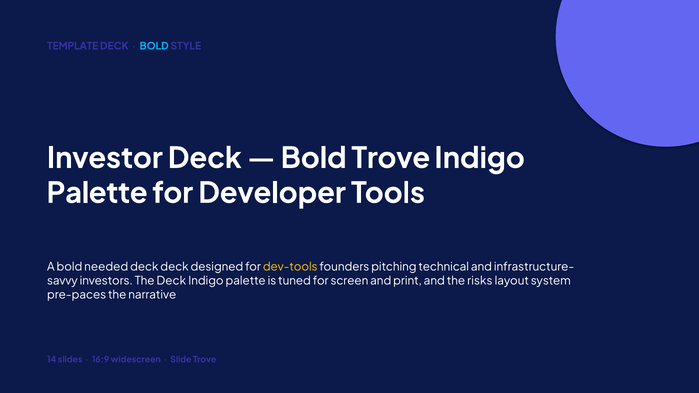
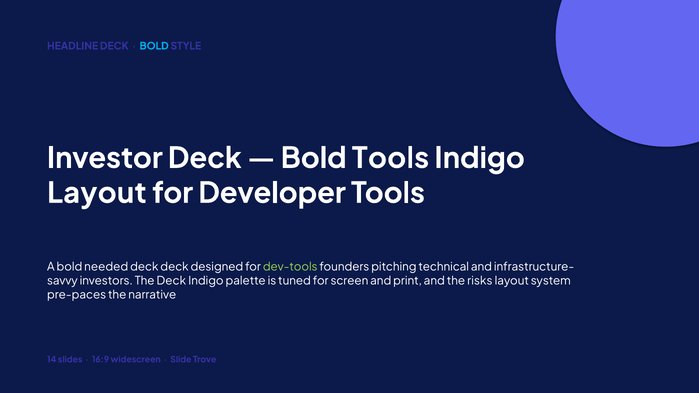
TEMPLATE: TEMPLATE -> HEADLINE
Bold Trove: Trove -> Tools
Palette at (97, 193): Palette -> Layout
dev-tools colour: yellow -> light green
